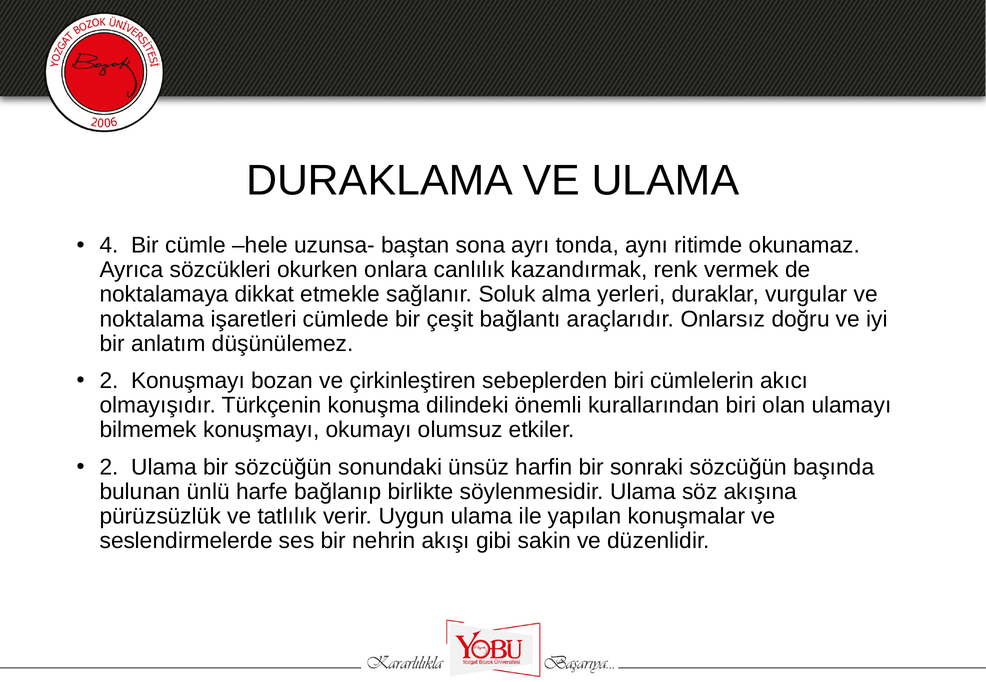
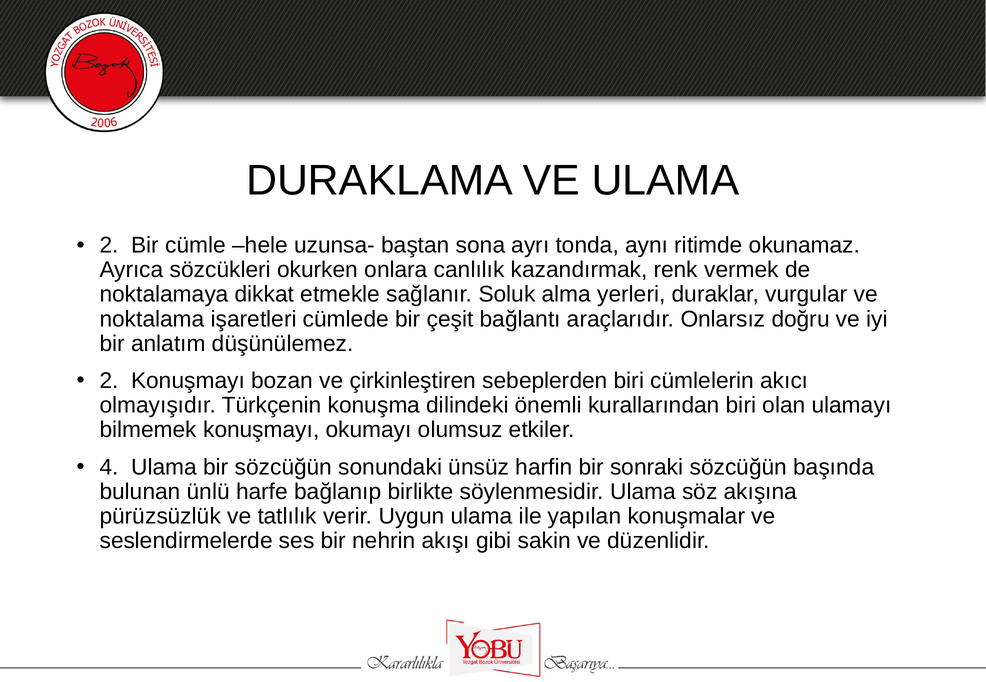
4 at (109, 246): 4 -> 2
2 at (109, 468): 2 -> 4
